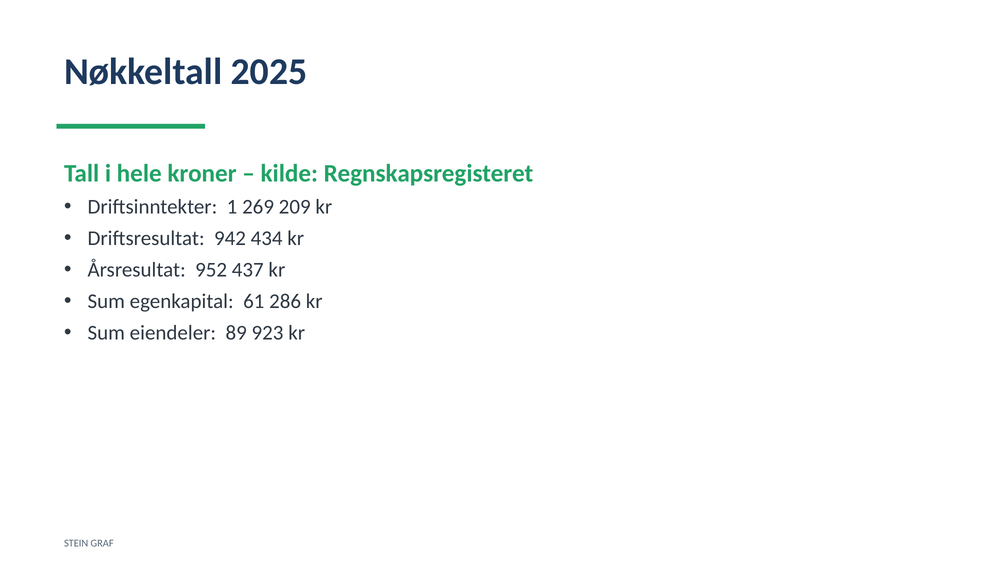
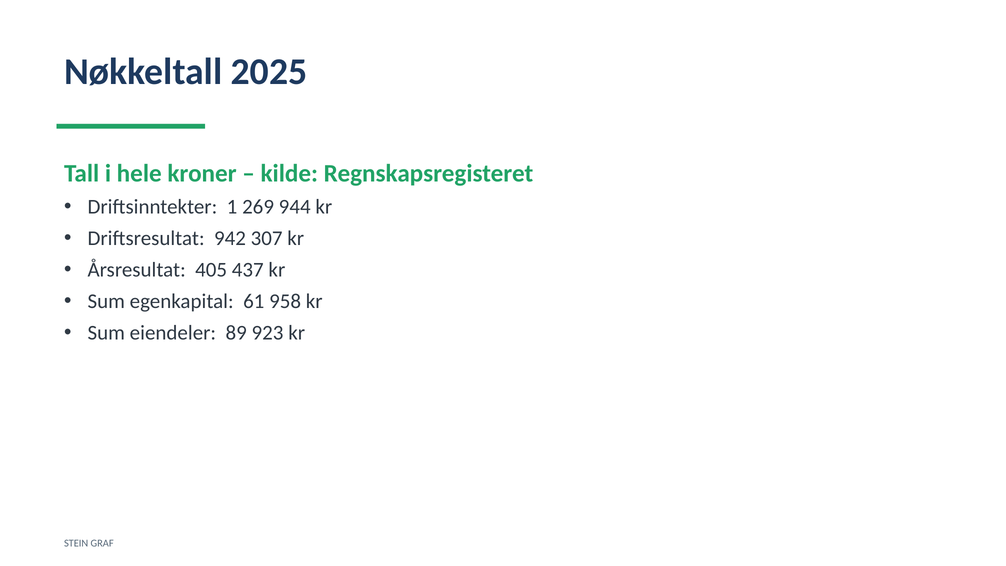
209: 209 -> 944
434: 434 -> 307
952: 952 -> 405
286: 286 -> 958
